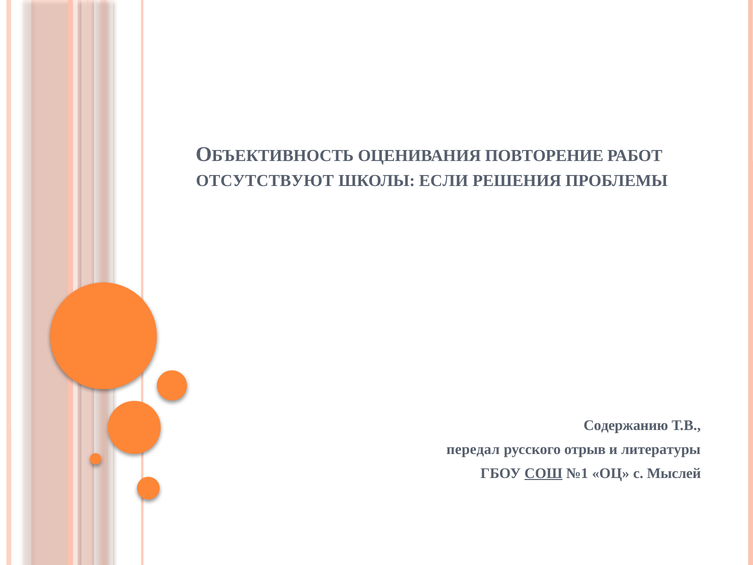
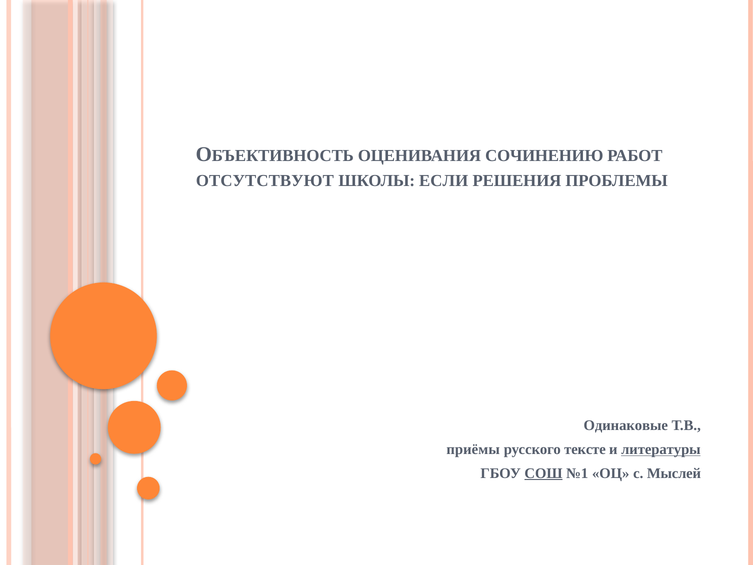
ПОВТОРЕНИЕ: ПОВТОРЕНИЕ -> СОЧИНЕНИЮ
Содержанию: Содержанию -> Одинаковые
передал: передал -> приёмы
отрыв: отрыв -> тексте
литературы underline: none -> present
